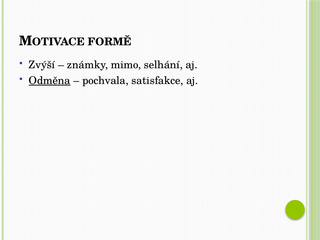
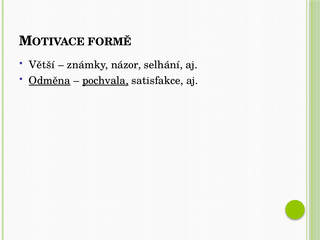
Zvýší: Zvýší -> Větší
mimo: mimo -> názor
pochvala underline: none -> present
